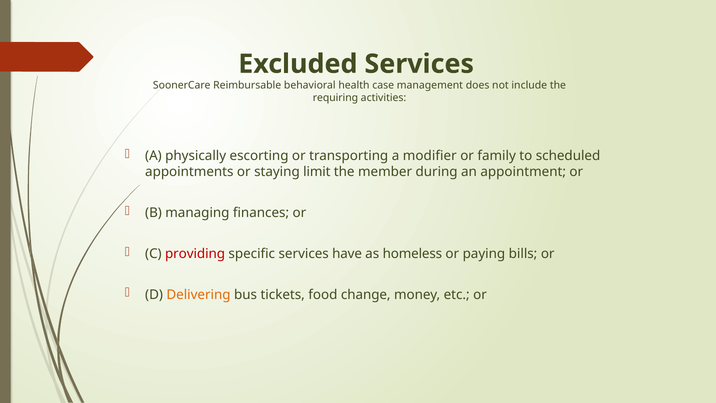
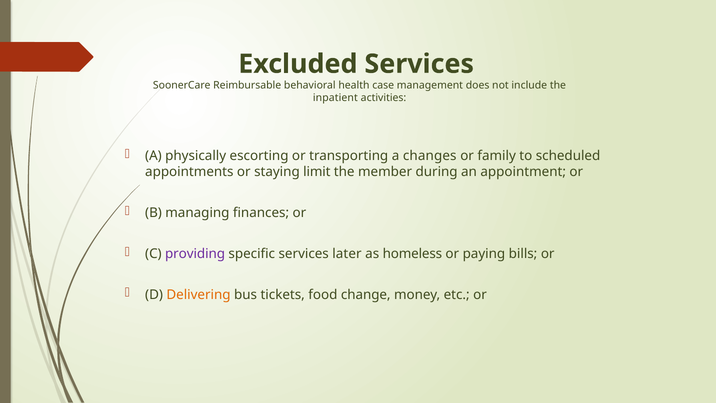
requiring: requiring -> inpatient
modifier: modifier -> changes
providing colour: red -> purple
have: have -> later
